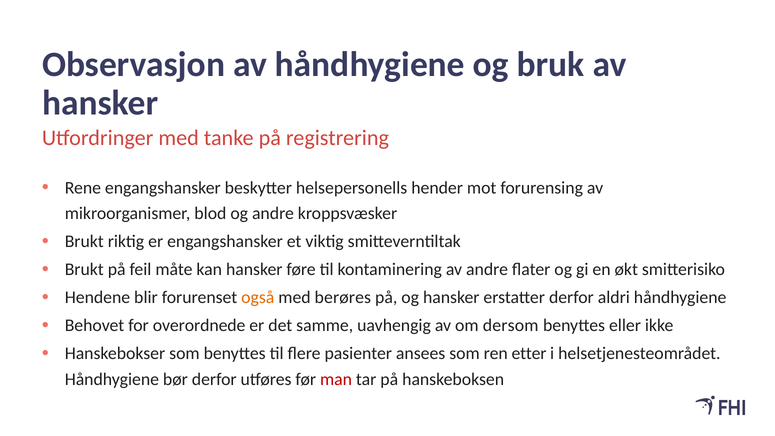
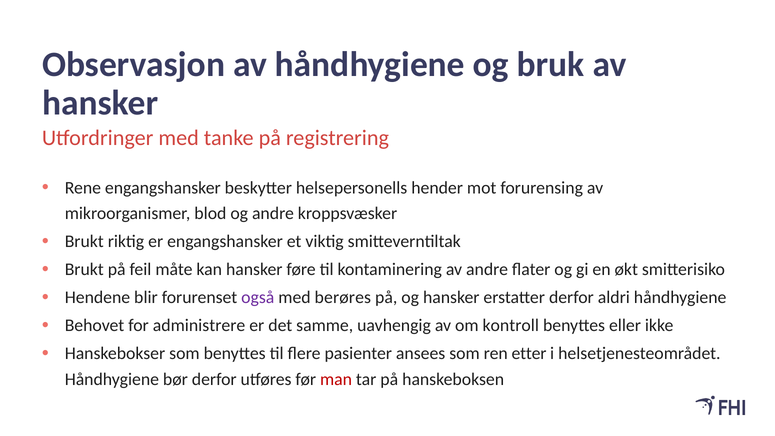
også colour: orange -> purple
overordnede: overordnede -> administrere
dersom: dersom -> kontroll
